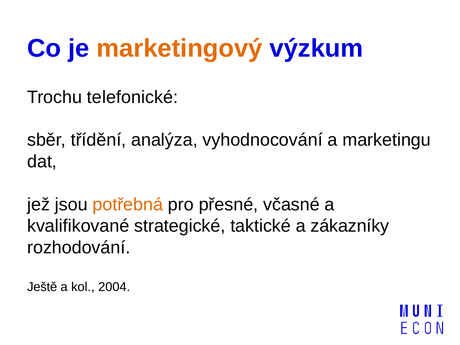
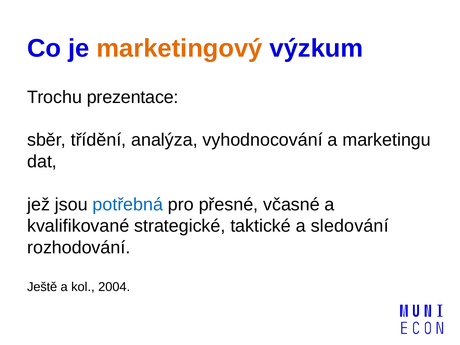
telefonické: telefonické -> prezentace
potřebná colour: orange -> blue
zákazníky: zákazníky -> sledování
